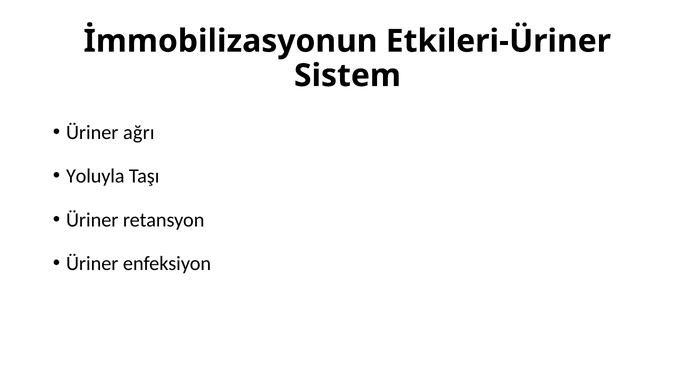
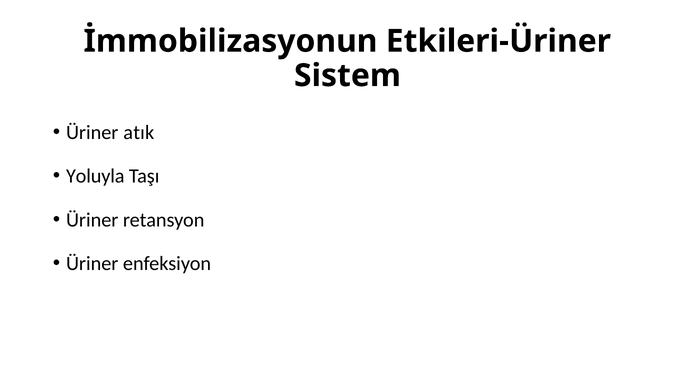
ağrı: ağrı -> atık
